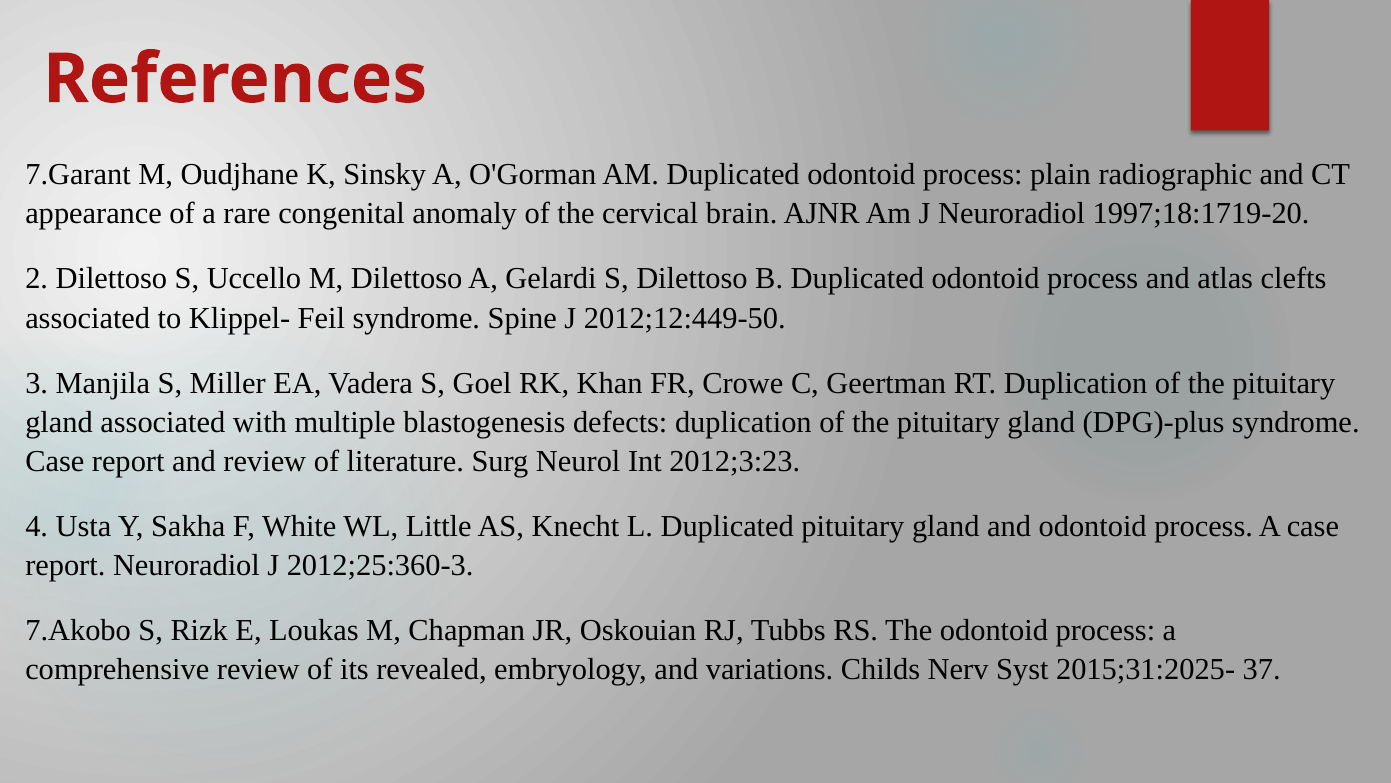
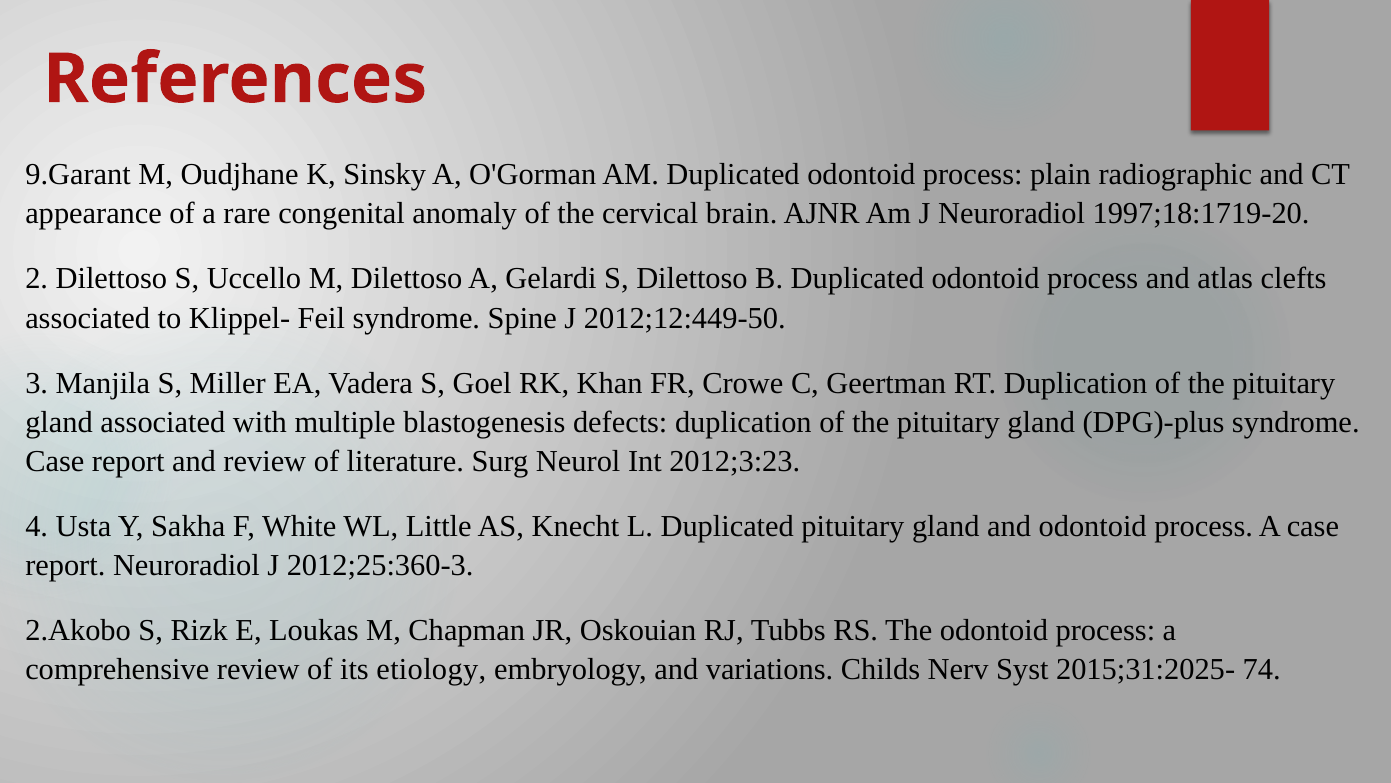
7.Garant: 7.Garant -> 9.Garant
7.Akobo: 7.Akobo -> 2.Akobo
revealed: revealed -> etiology
37: 37 -> 74
